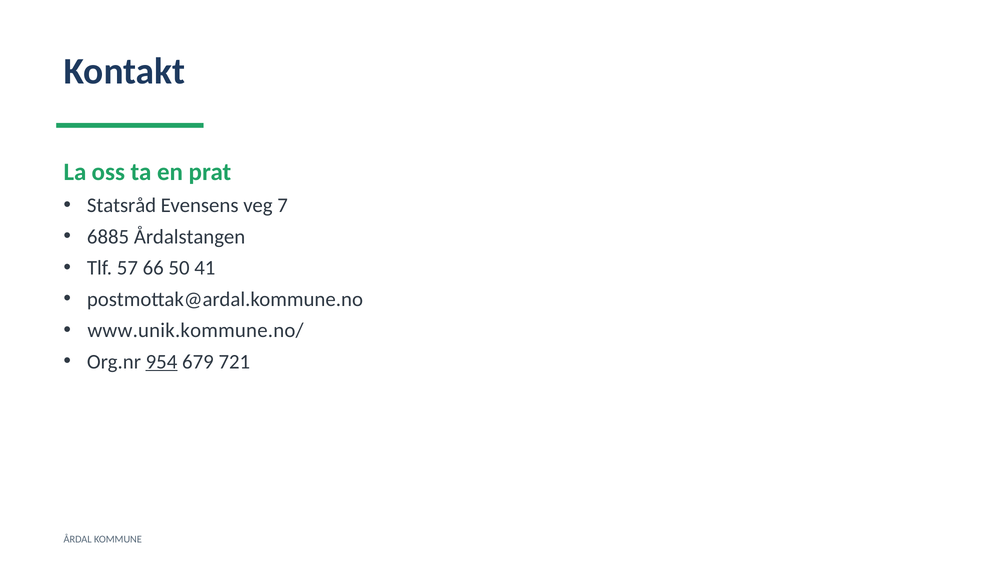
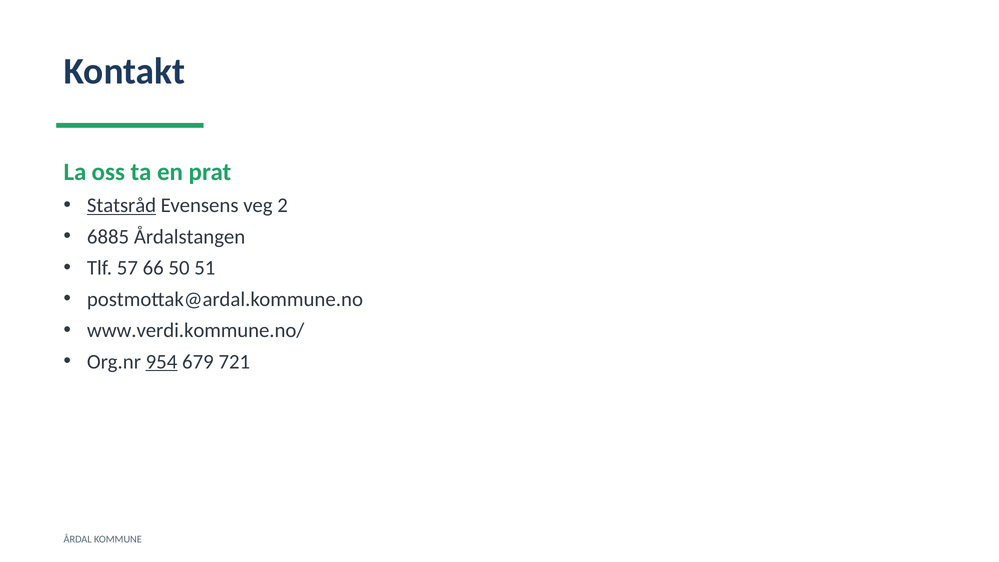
Statsråd underline: none -> present
7: 7 -> 2
41: 41 -> 51
www.unik.kommune.no/: www.unik.kommune.no/ -> www.verdi.kommune.no/
